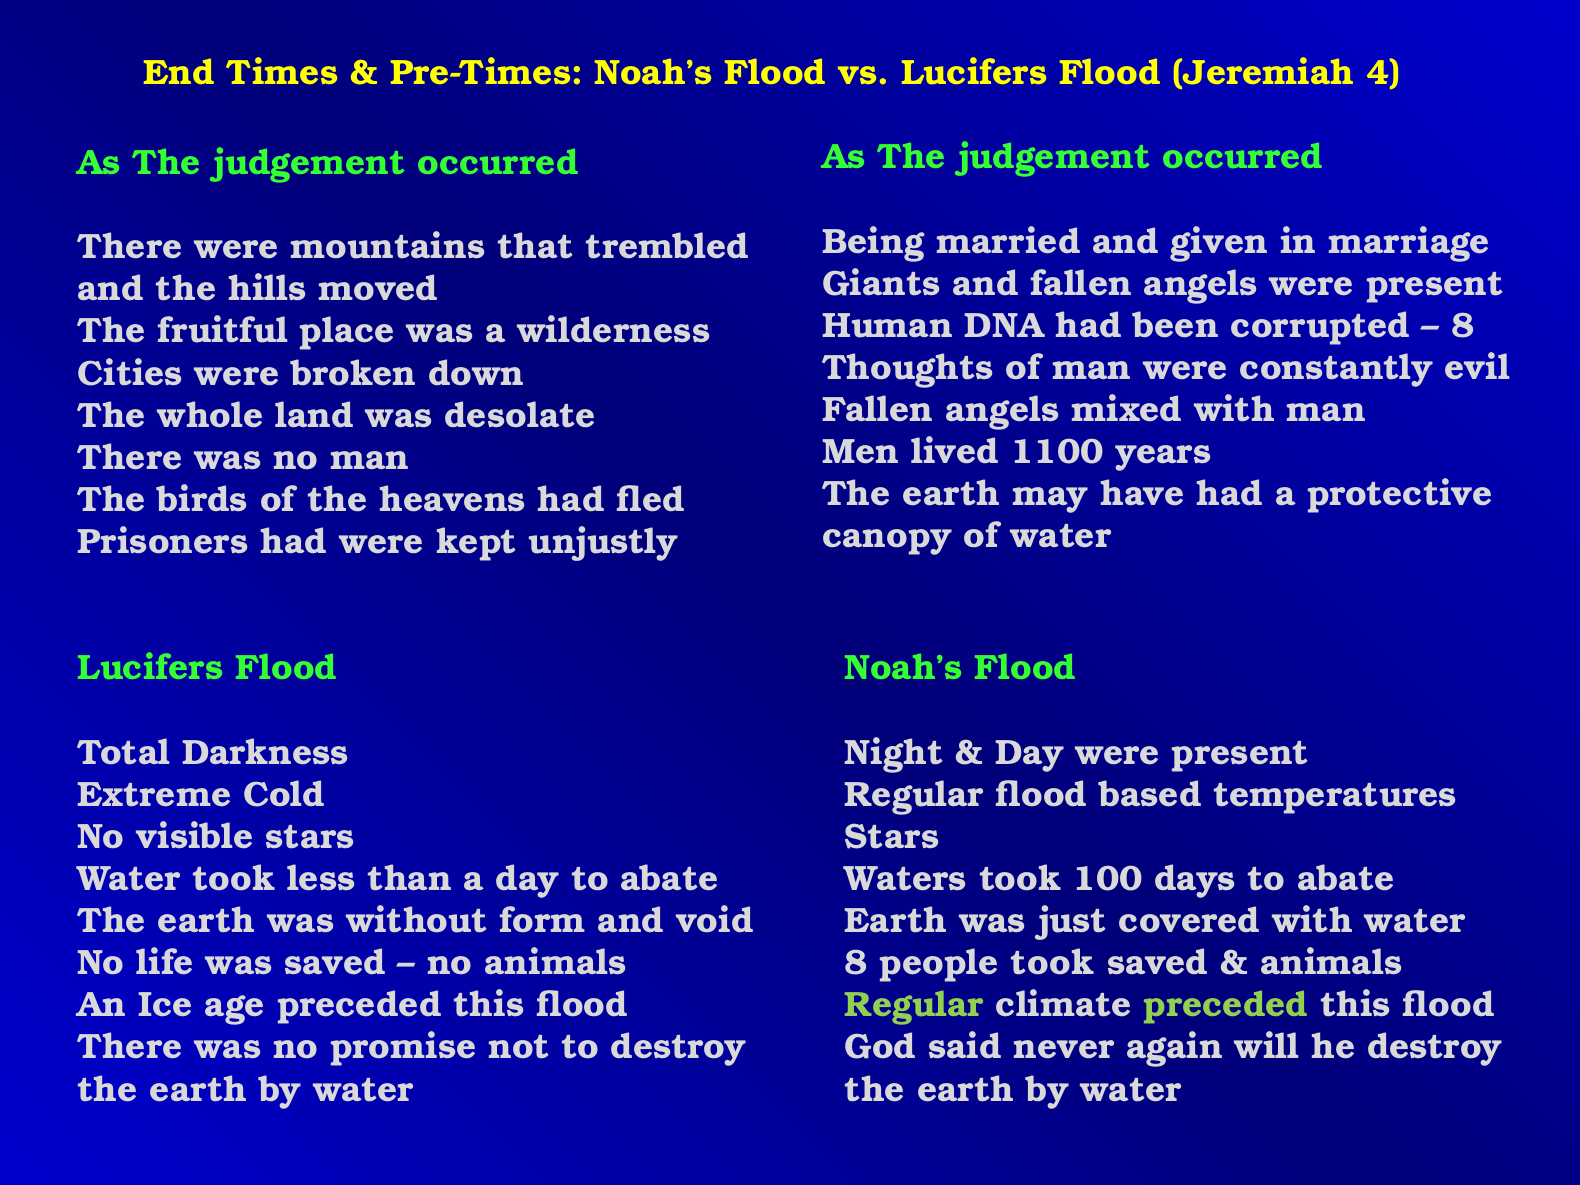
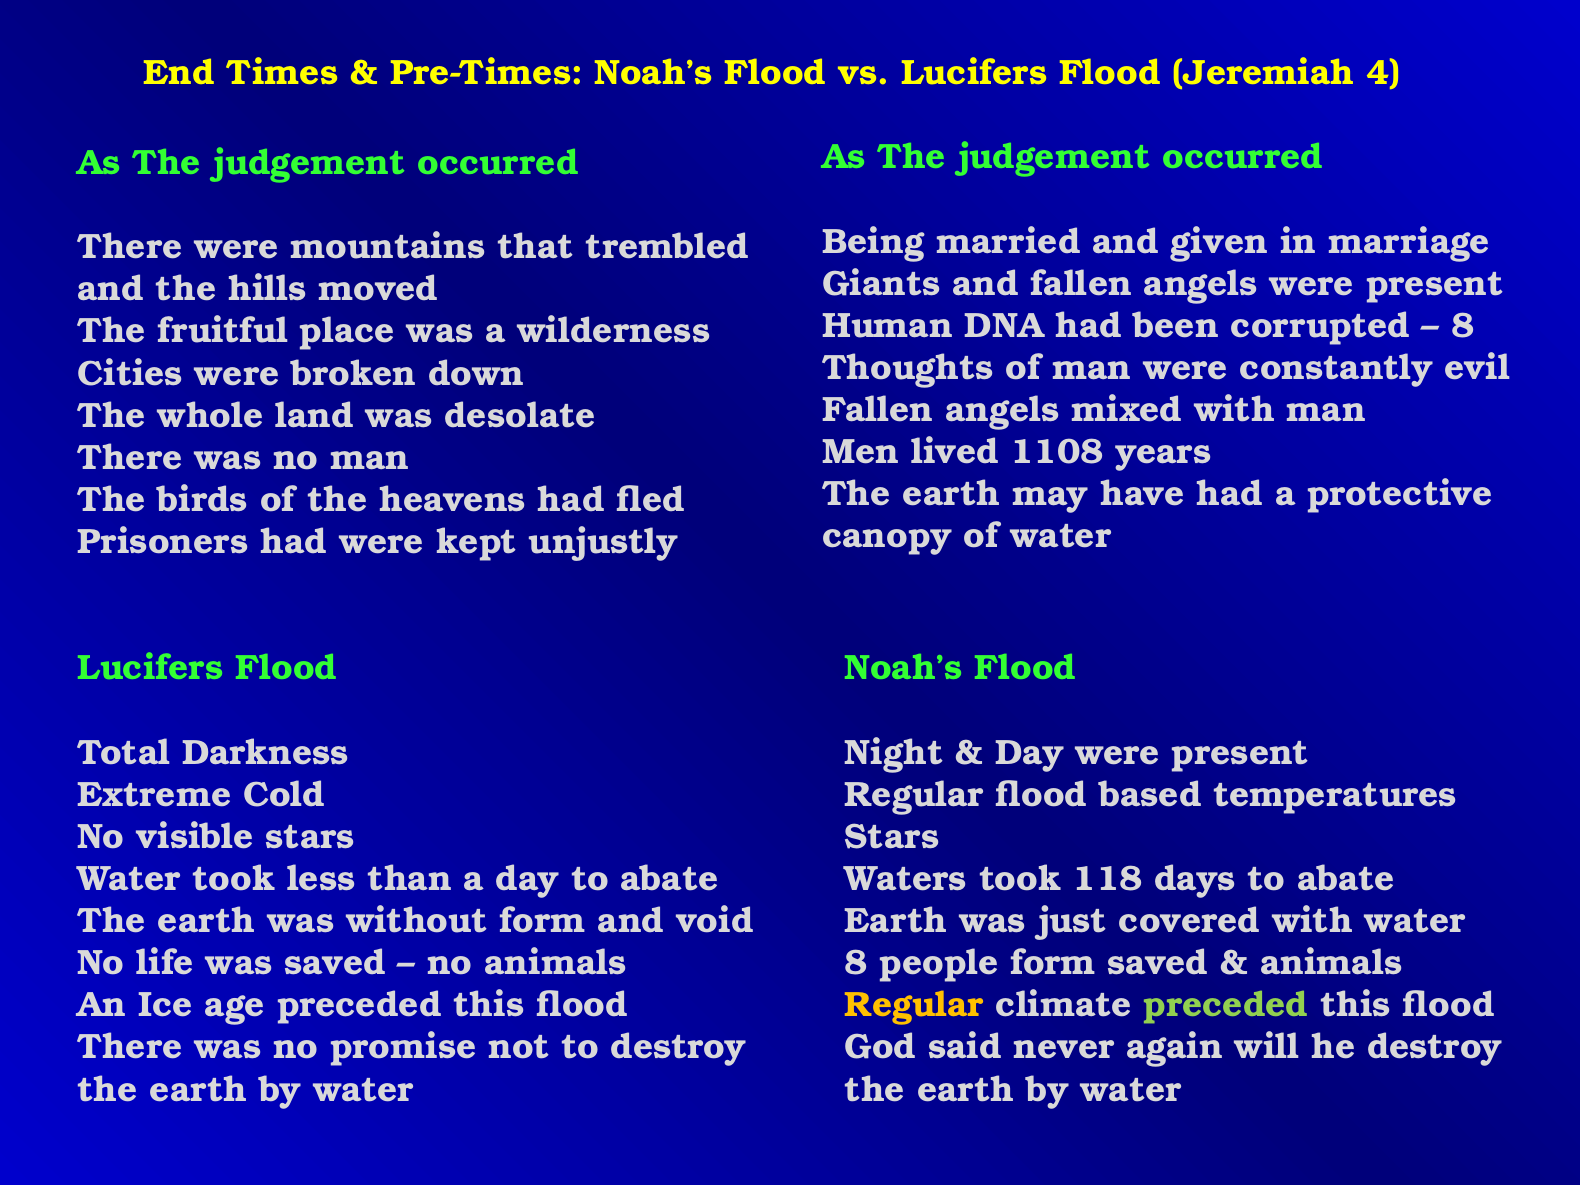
1100: 1100 -> 1108
100: 100 -> 118
people took: took -> form
Regular at (914, 1005) colour: light green -> yellow
